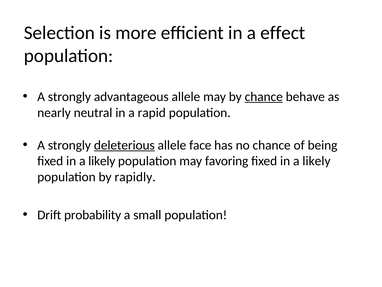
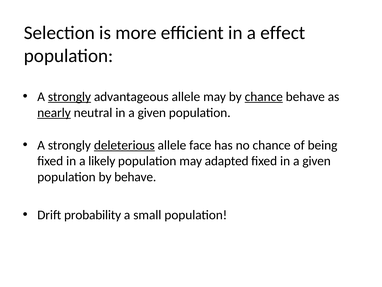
strongly at (69, 97) underline: none -> present
nearly underline: none -> present
neutral in a rapid: rapid -> given
favoring: favoring -> adapted
likely at (316, 161): likely -> given
by rapidly: rapidly -> behave
